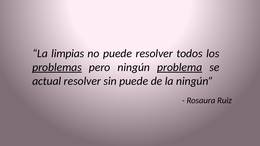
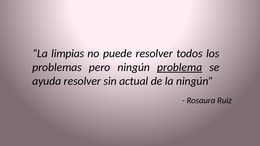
problemas underline: present -> none
actual: actual -> ayuda
sin puede: puede -> actual
